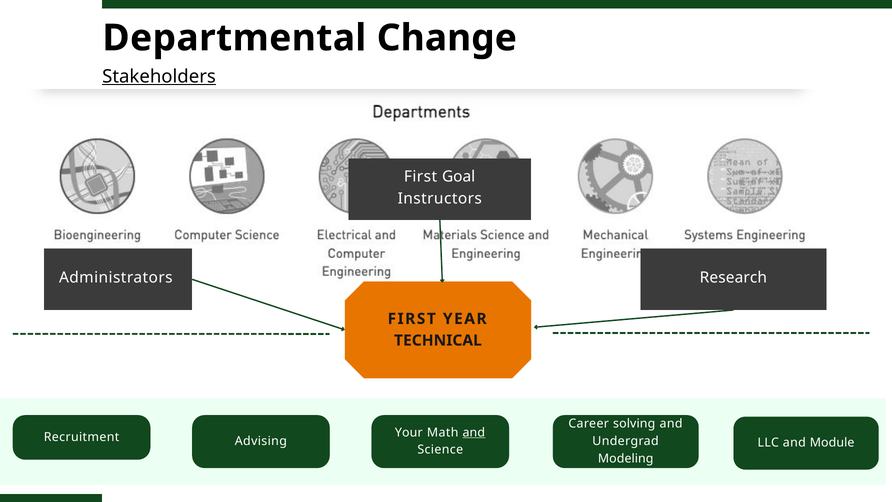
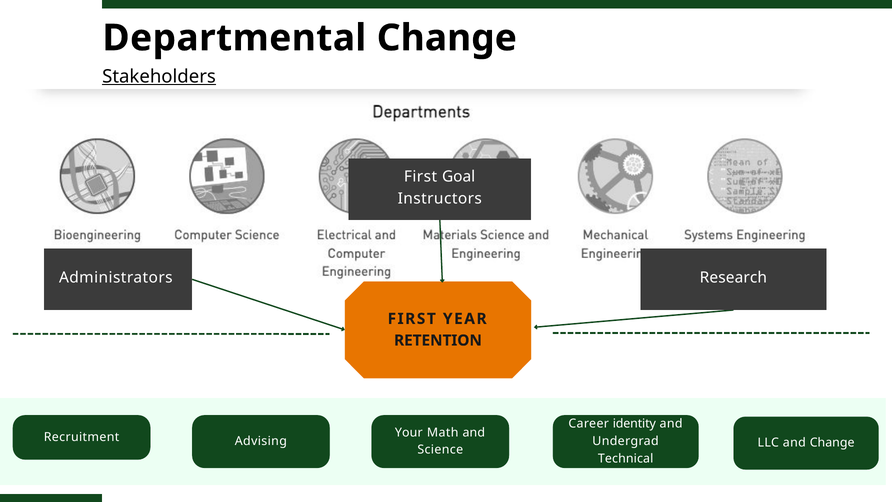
TECHNICAL: TECHNICAL -> RETENTION
solving: solving -> identity
and at (474, 432) underline: present -> none
and Module: Module -> Change
Modeling: Modeling -> Technical
